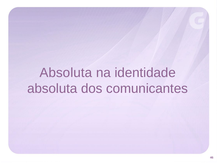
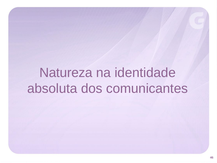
Absoluta at (66, 73): Absoluta -> Natureza
